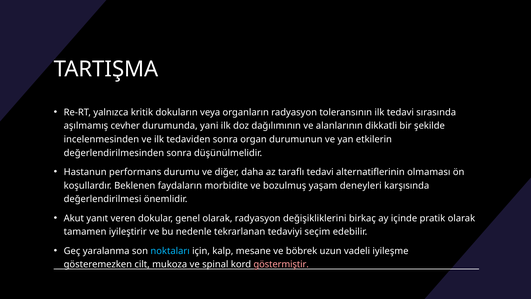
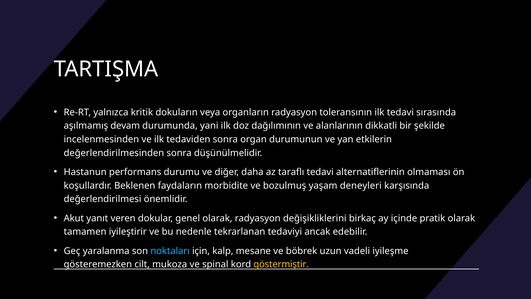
cevher: cevher -> devam
seçim: seçim -> ancak
göstermiştir colour: pink -> yellow
